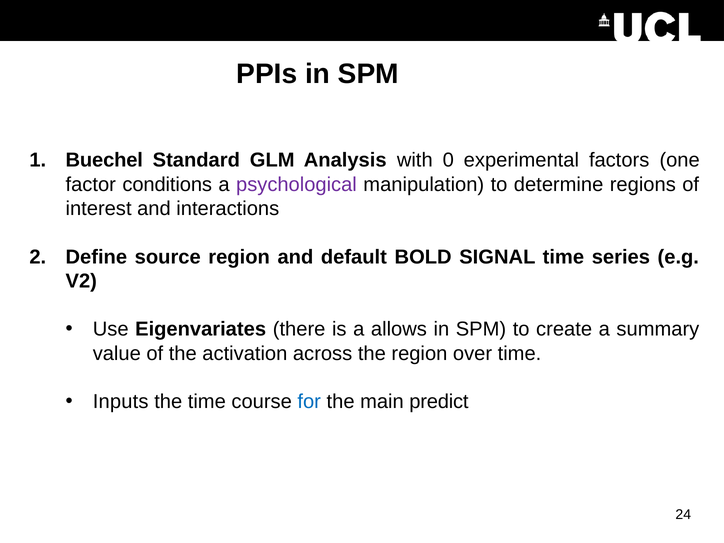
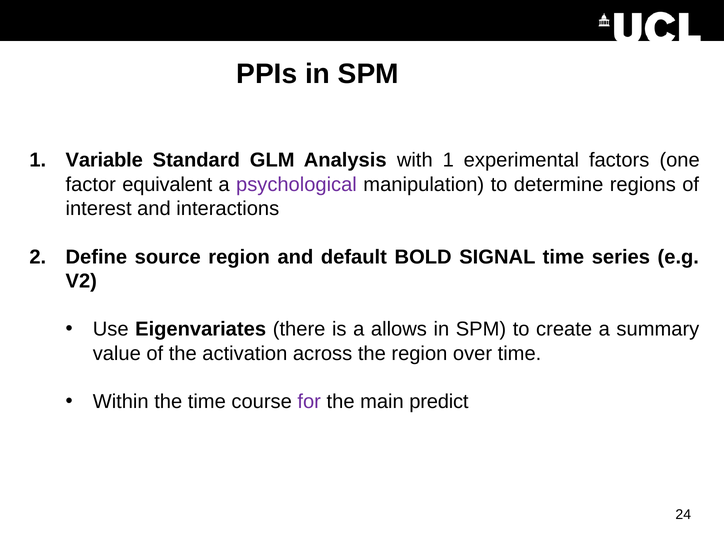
Buechel: Buechel -> Variable
with 0: 0 -> 1
conditions: conditions -> equivalent
Inputs: Inputs -> Within
for colour: blue -> purple
